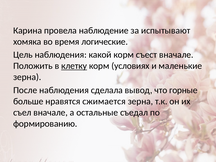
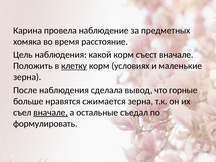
испытывают: испытывают -> предметных
логические: логические -> расстояние
вначале at (51, 112) underline: none -> present
формированию: формированию -> формулировать
